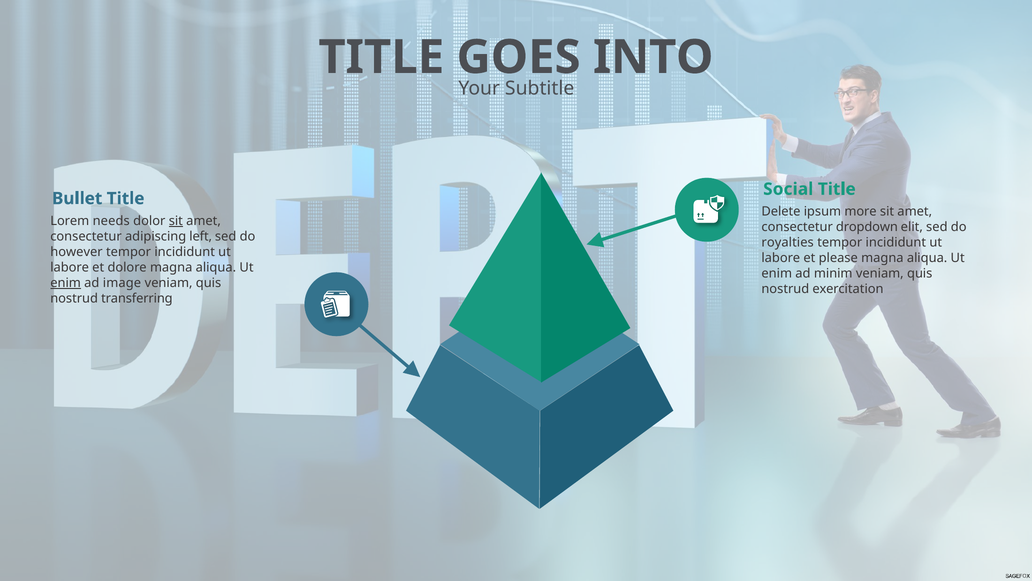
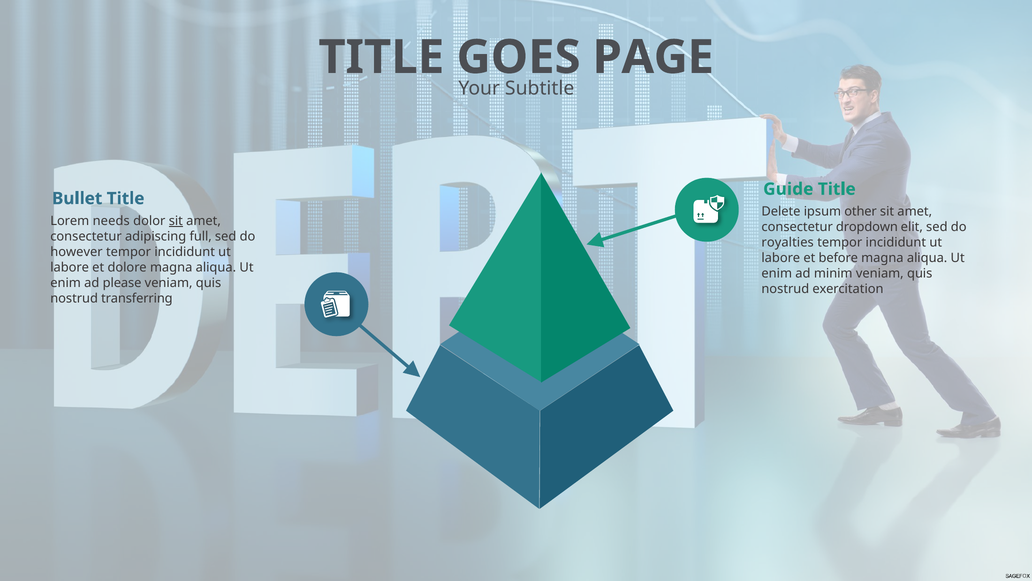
INTO: INTO -> PAGE
Social: Social -> Guide
more: more -> other
left: left -> full
please: please -> before
enim at (66, 283) underline: present -> none
image: image -> please
